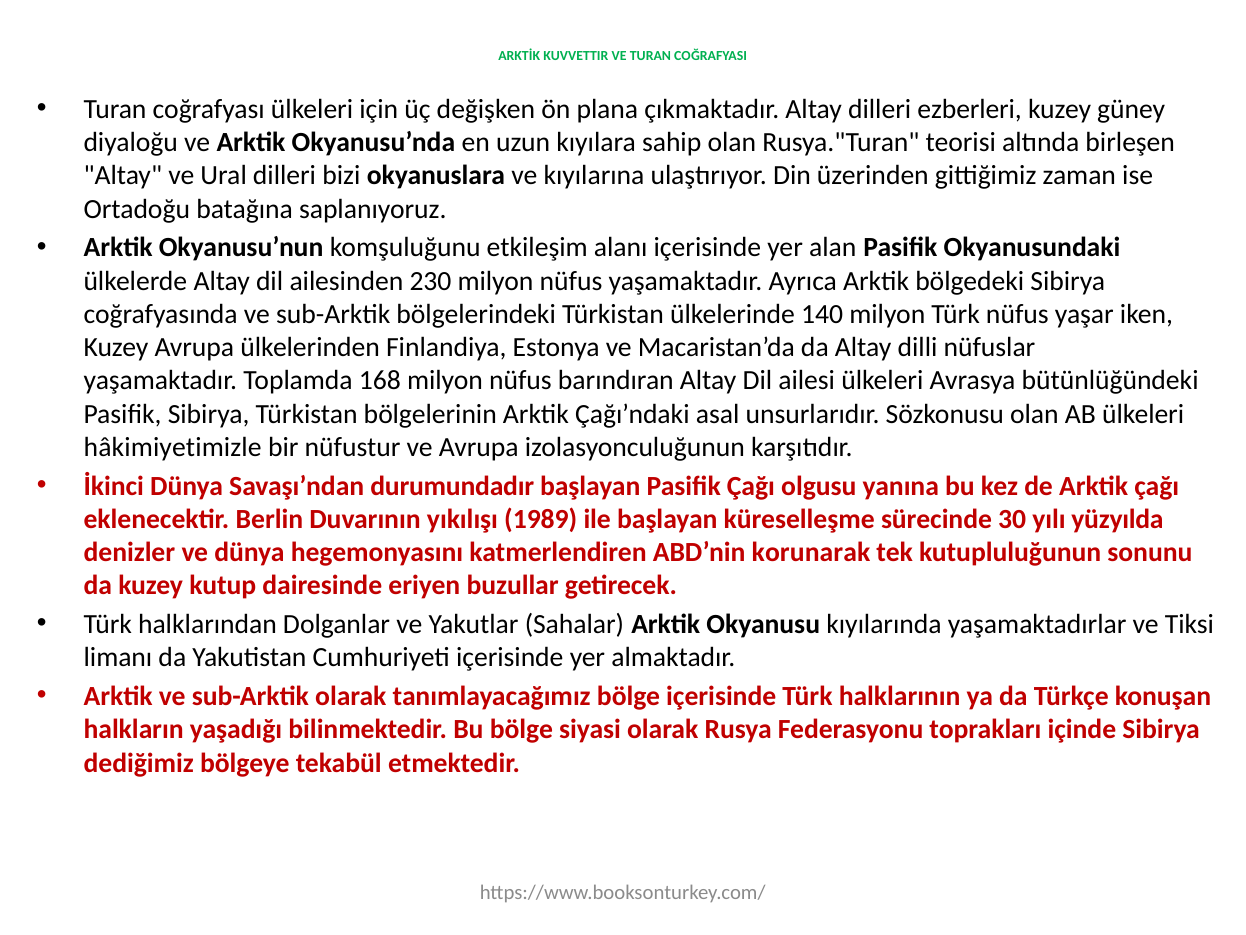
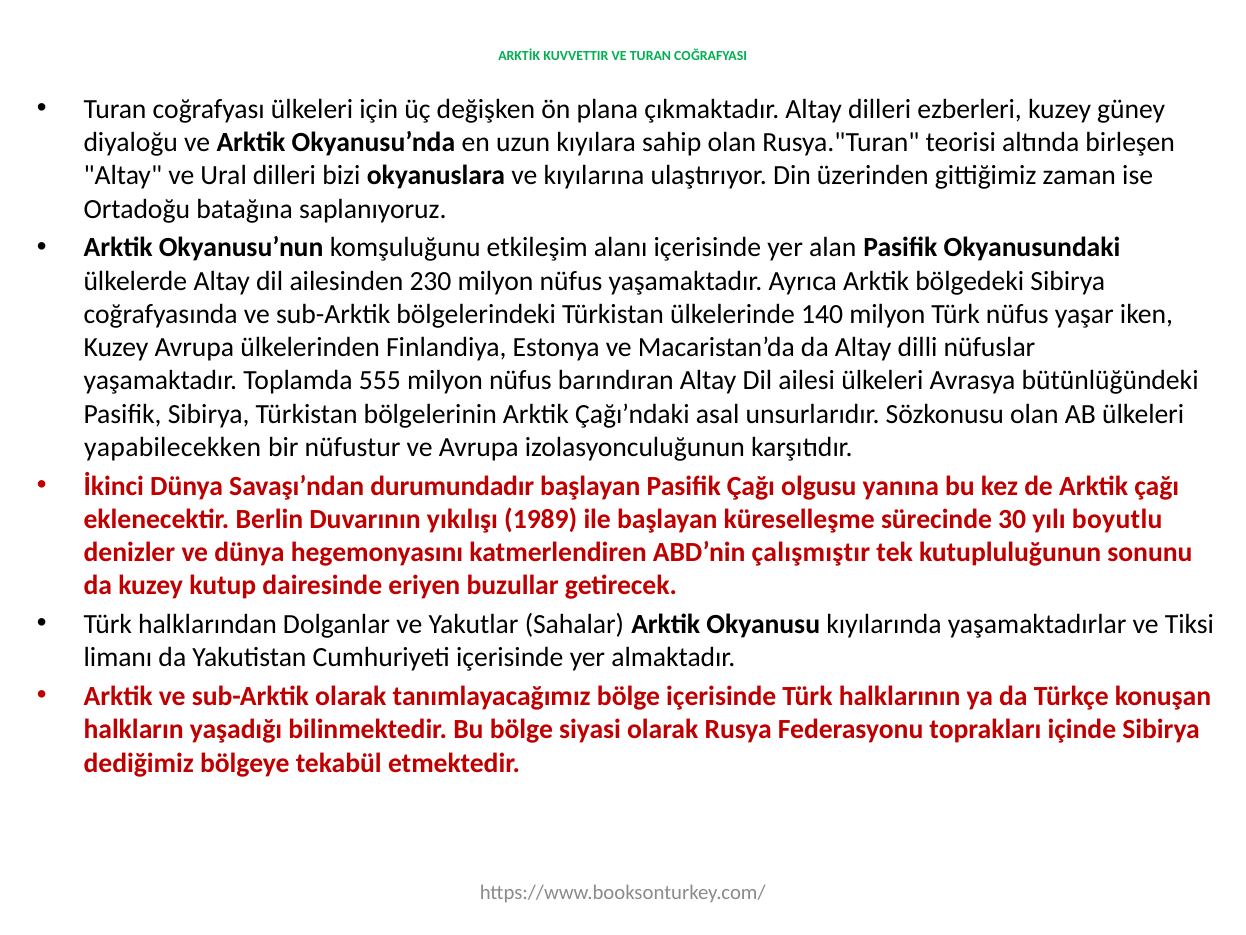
168: 168 -> 555
hâkimiyetimizle: hâkimiyetimizle -> yapabilecekken
yüzyılda: yüzyılda -> boyutlu
korunarak: korunarak -> çalışmıştır
